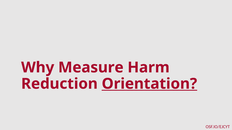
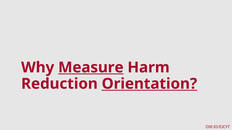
Measure underline: none -> present
